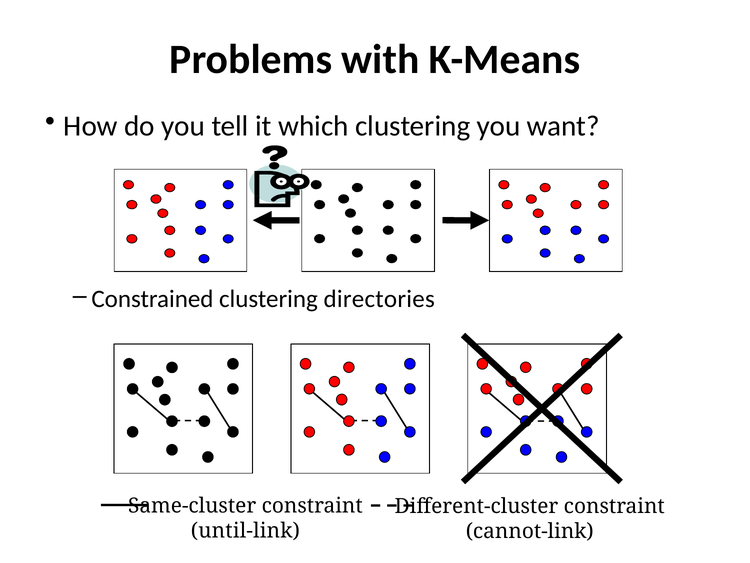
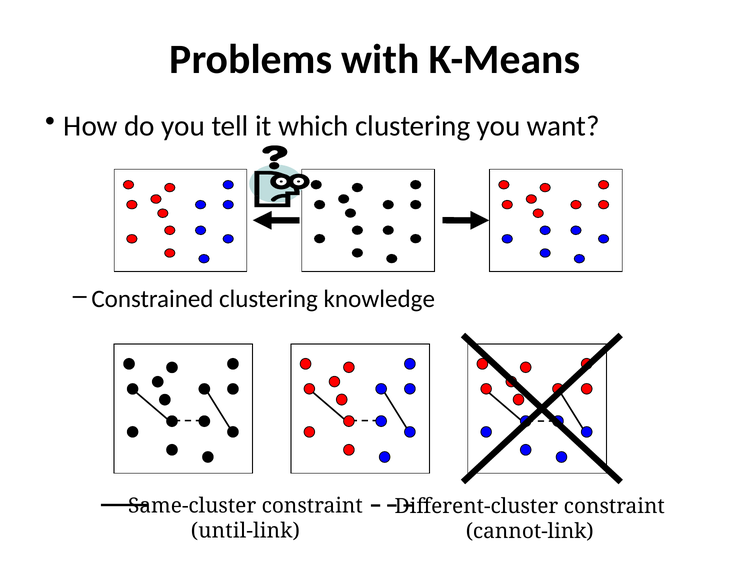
directories: directories -> knowledge
